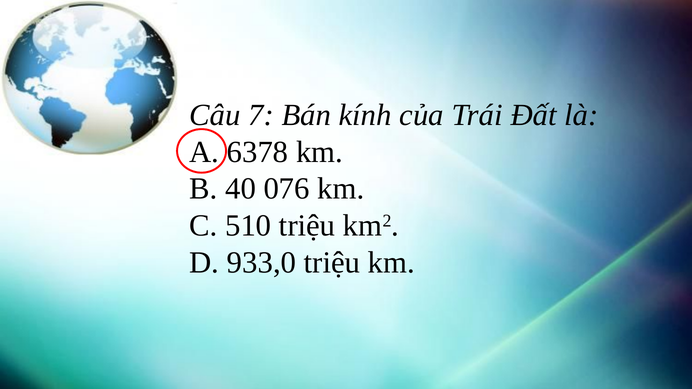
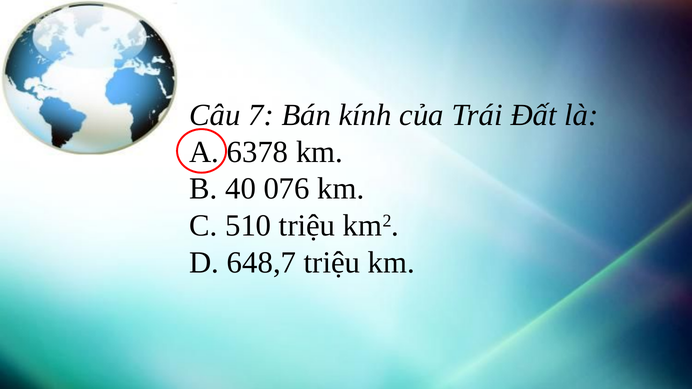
933,0: 933,0 -> 648,7
